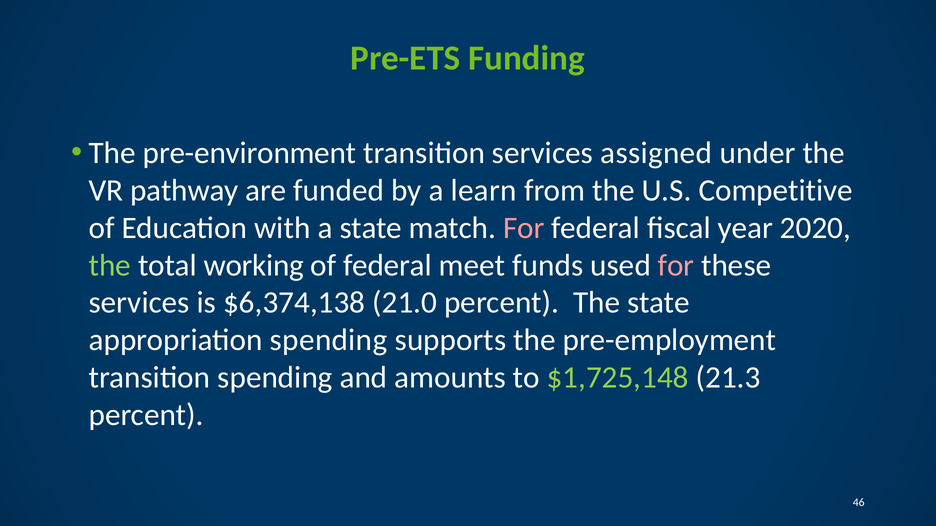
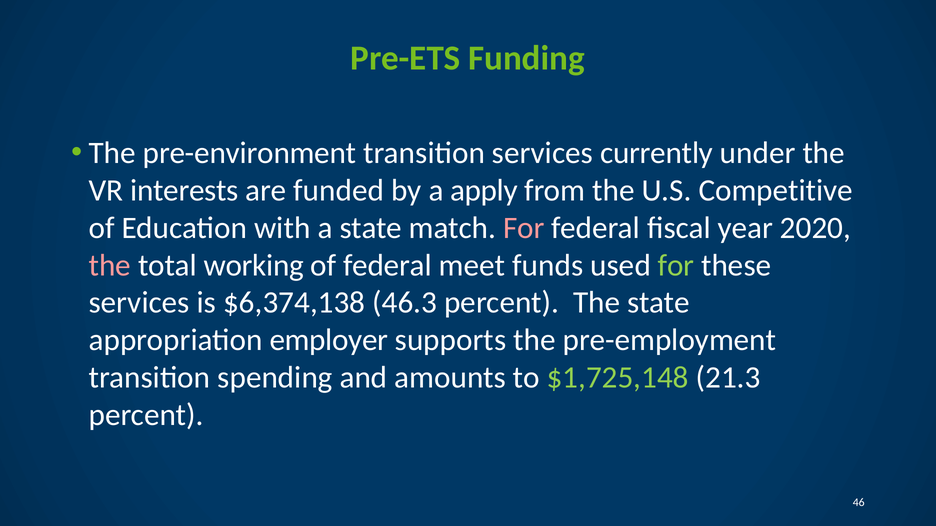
assigned: assigned -> currently
pathway: pathway -> interests
learn: learn -> apply
the at (110, 265) colour: light green -> pink
for at (676, 265) colour: pink -> light green
21.0: 21.0 -> 46.3
appropriation spending: spending -> employer
